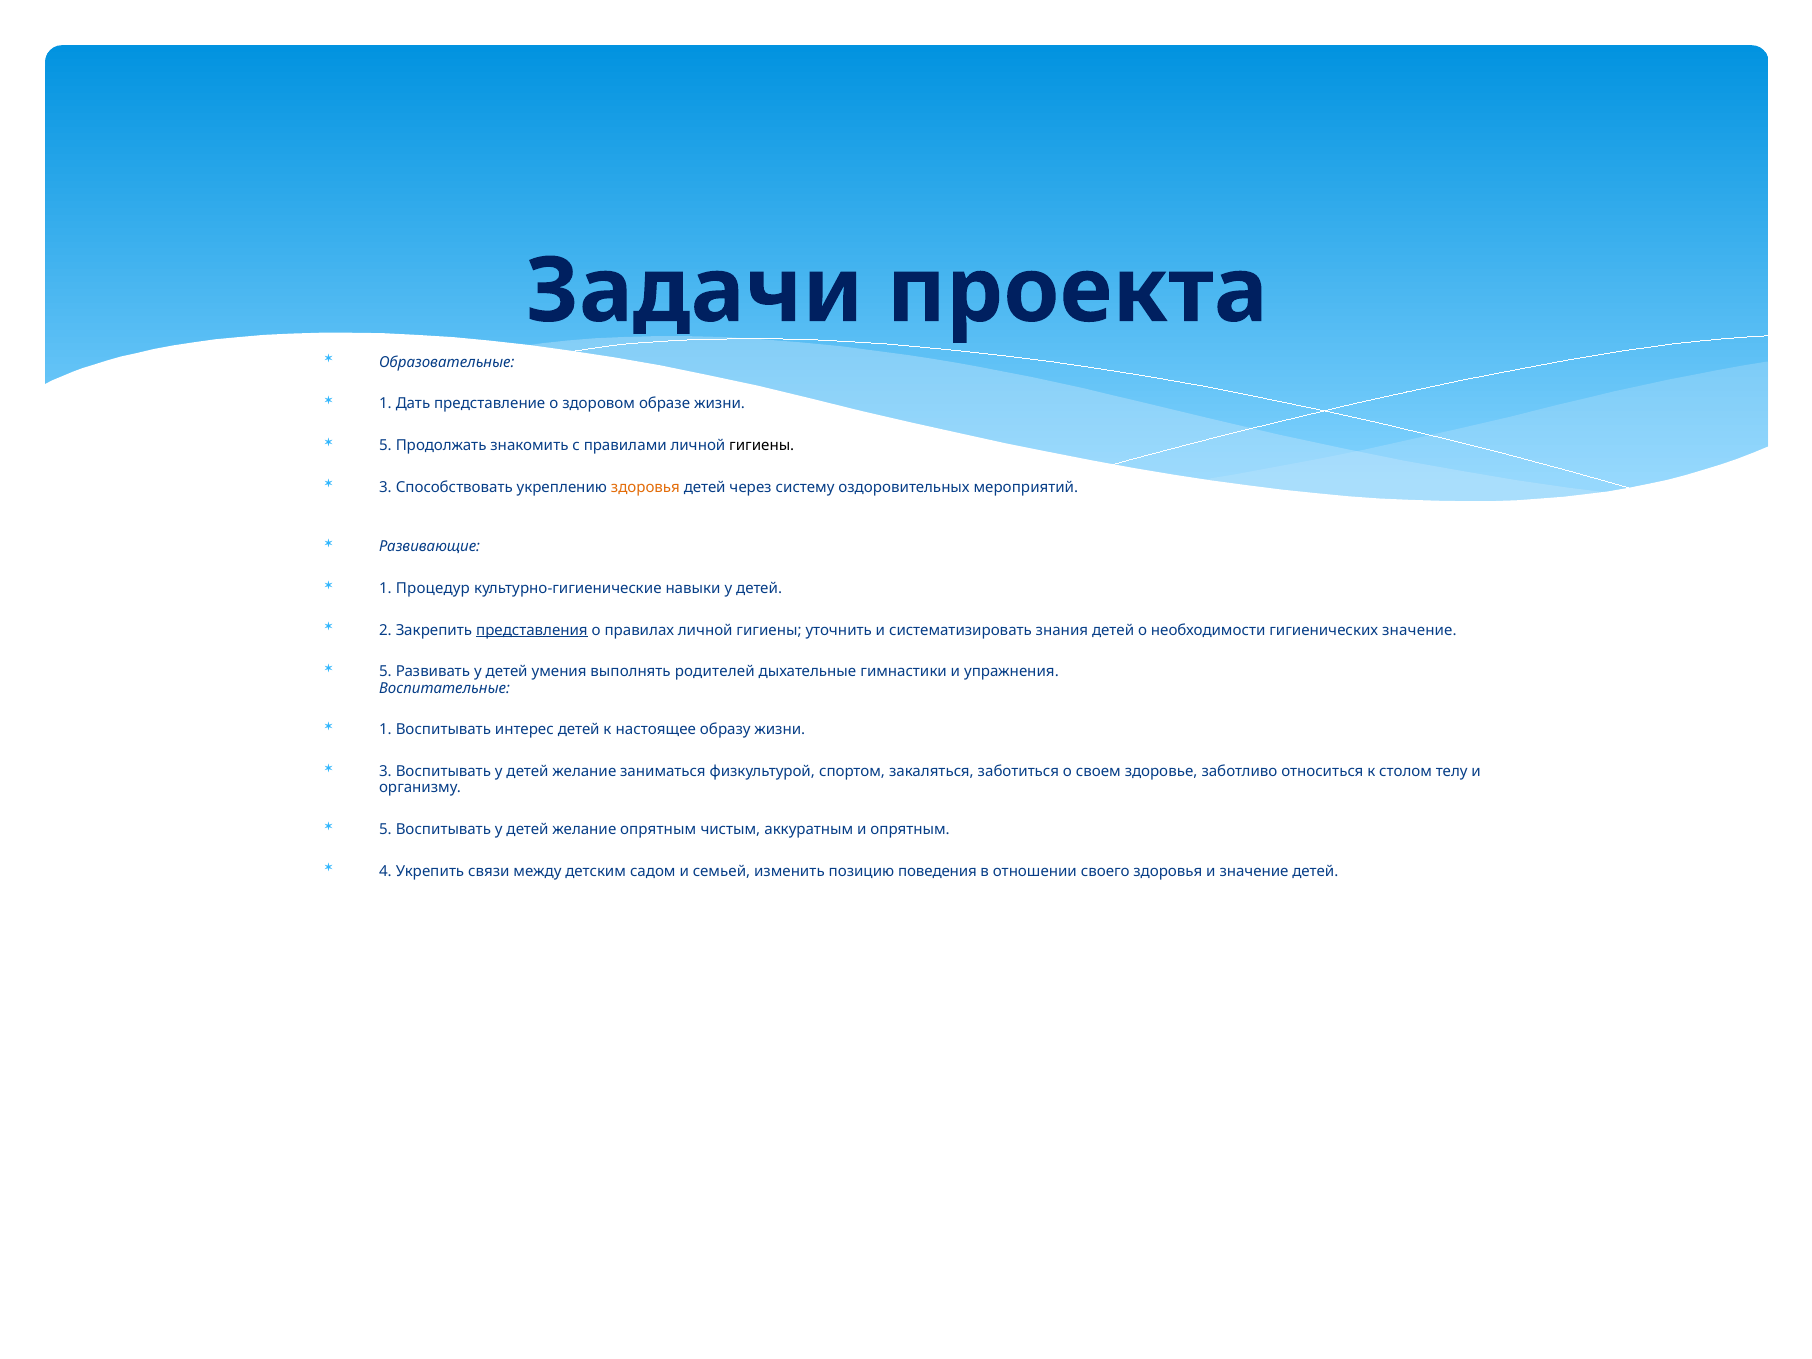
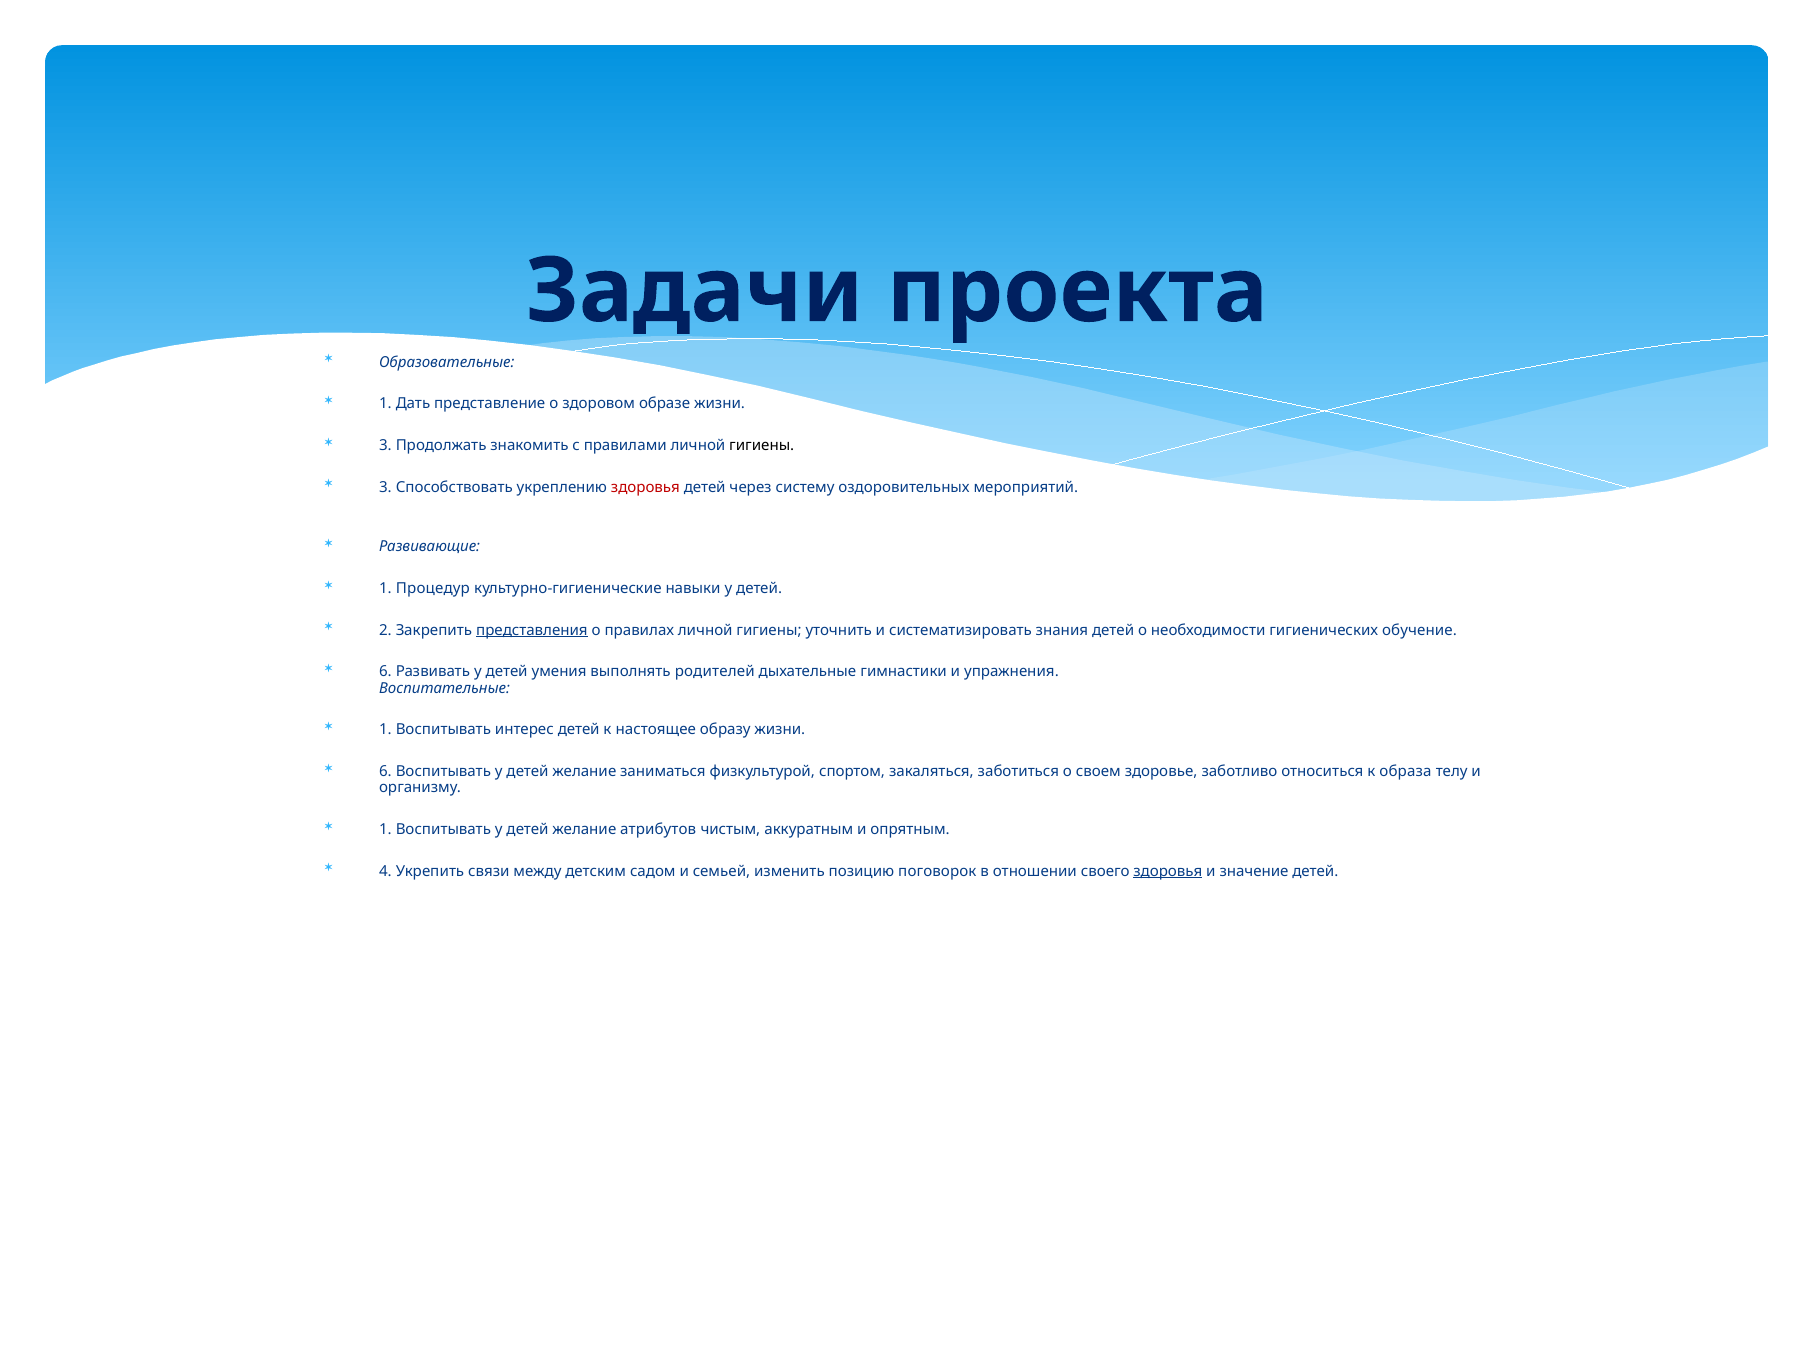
5 at (385, 445): 5 -> 3
здоровья at (645, 487) colour: orange -> red
гигиенических значение: значение -> обучение
5 at (385, 672): 5 -> 6
3 at (385, 771): 3 -> 6
столом: столом -> образа
5 at (385, 829): 5 -> 1
желание опрятным: опрятным -> атрибутов
поведения: поведения -> поговорок
здоровья at (1168, 871) underline: none -> present
